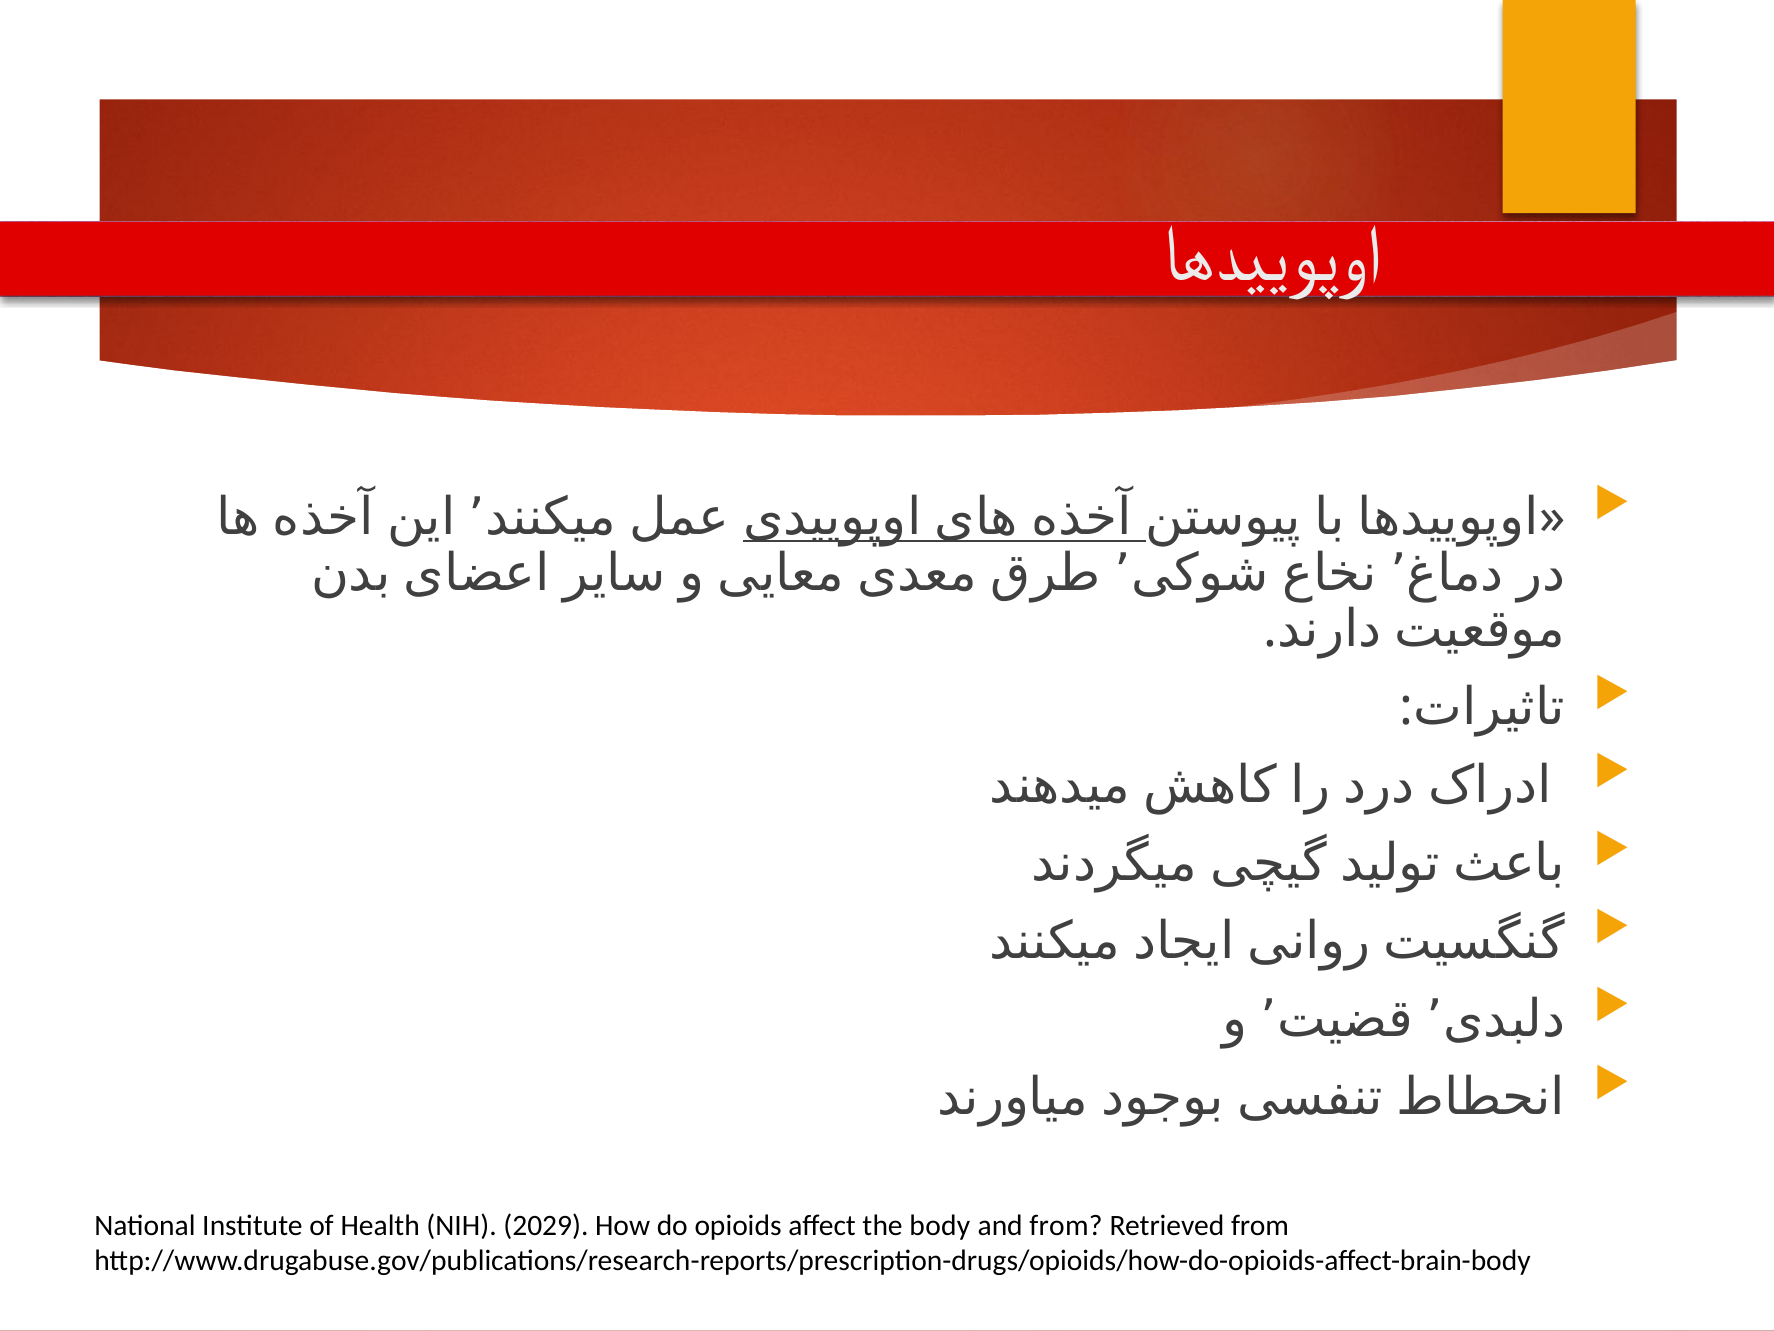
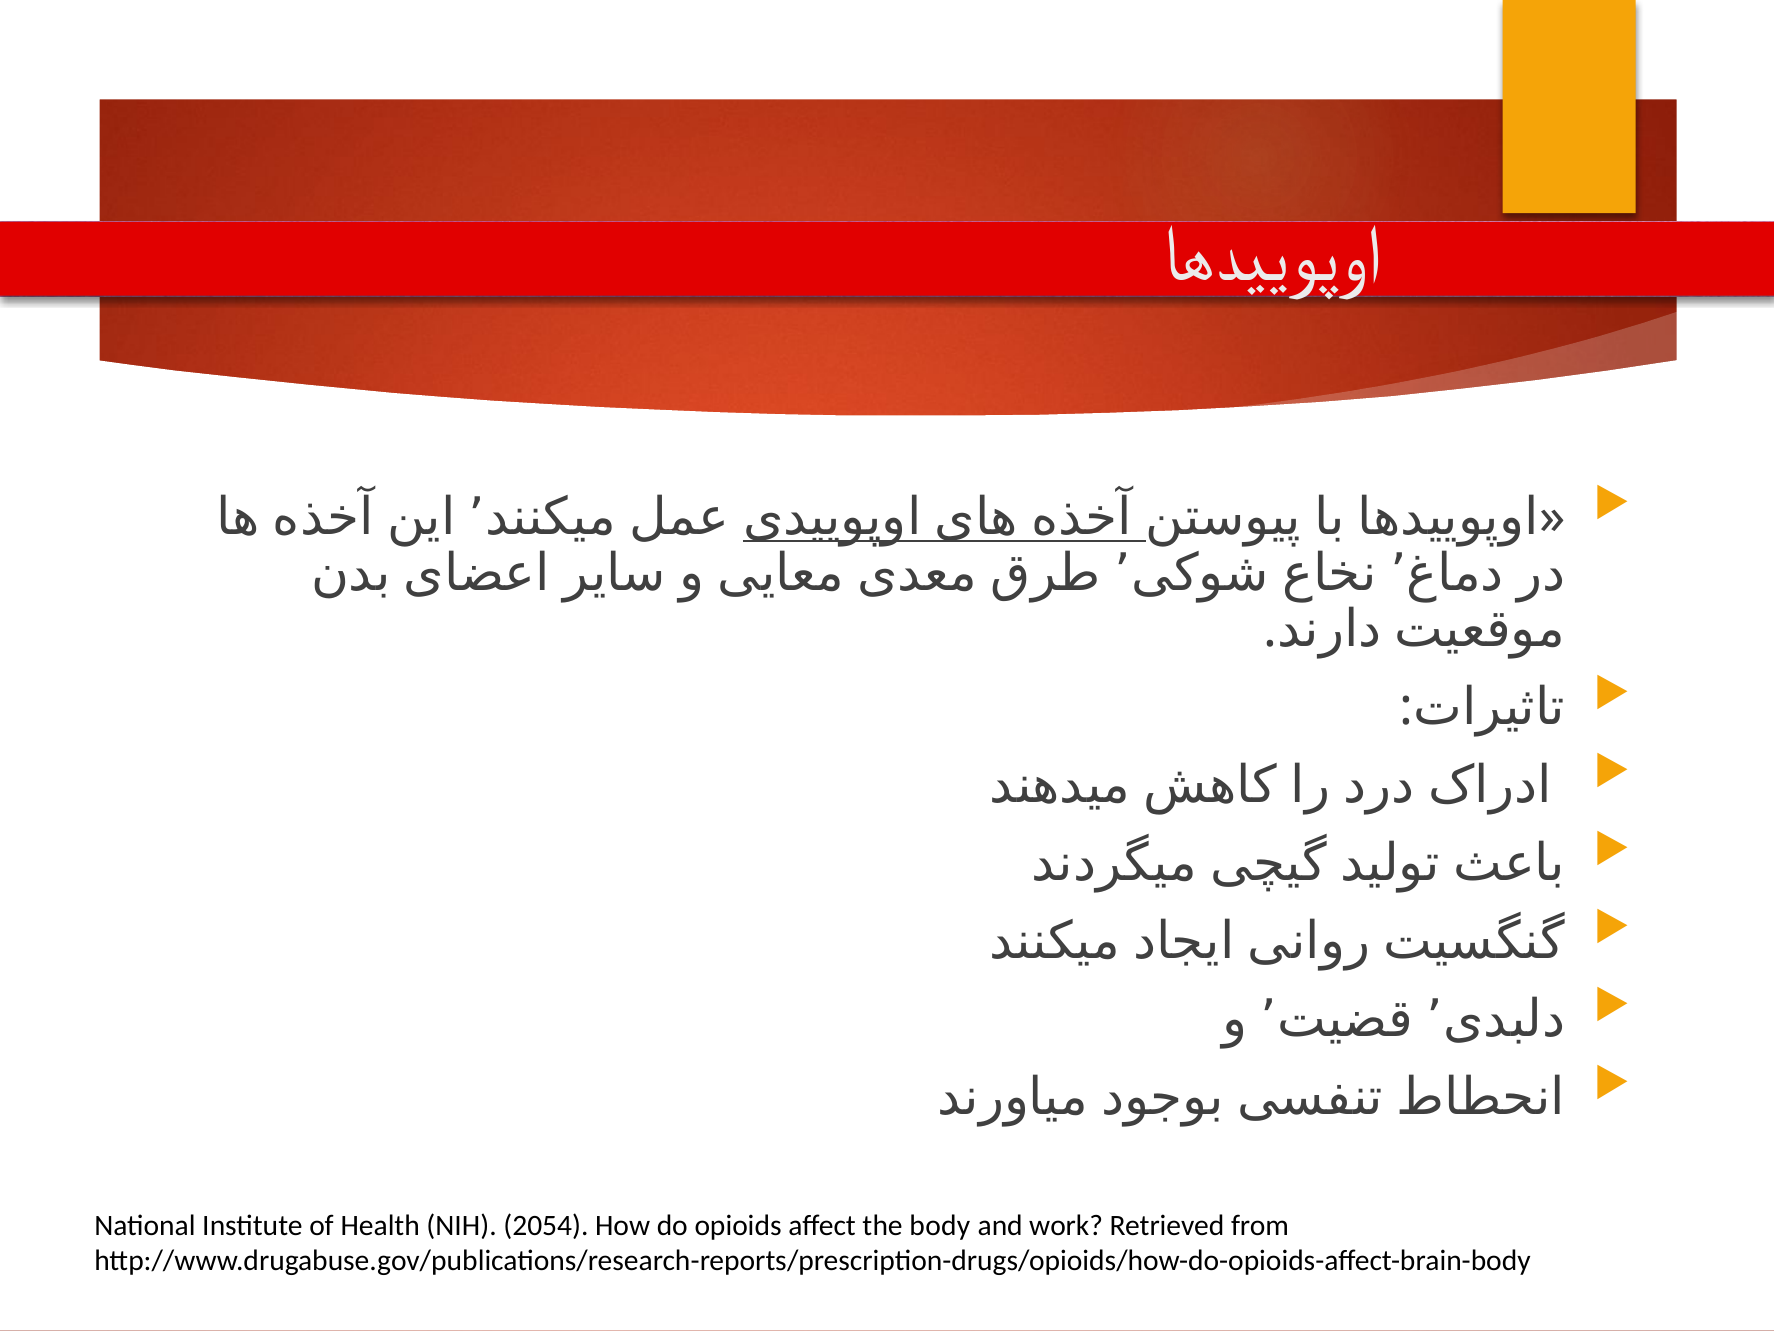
2029: 2029 -> 2054
and from: from -> work
